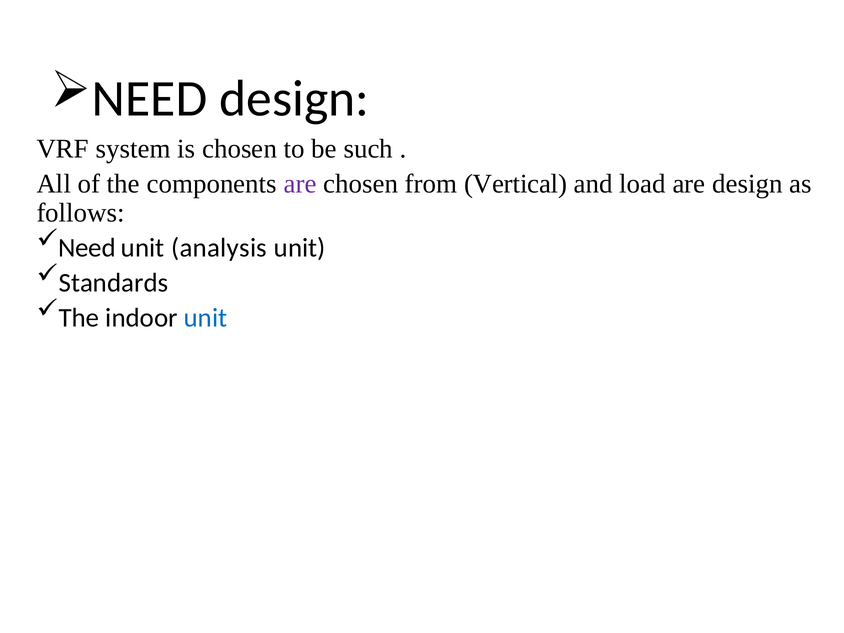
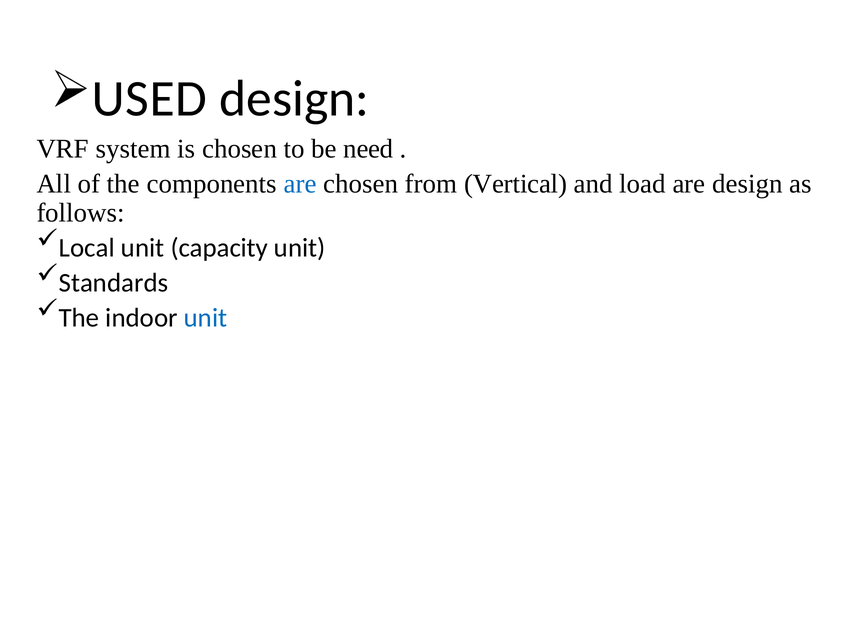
NEED at (150, 99): NEED -> USED
such: such -> need
are at (300, 184) colour: purple -> blue
Need at (87, 248): Need -> Local
analysis: analysis -> capacity
